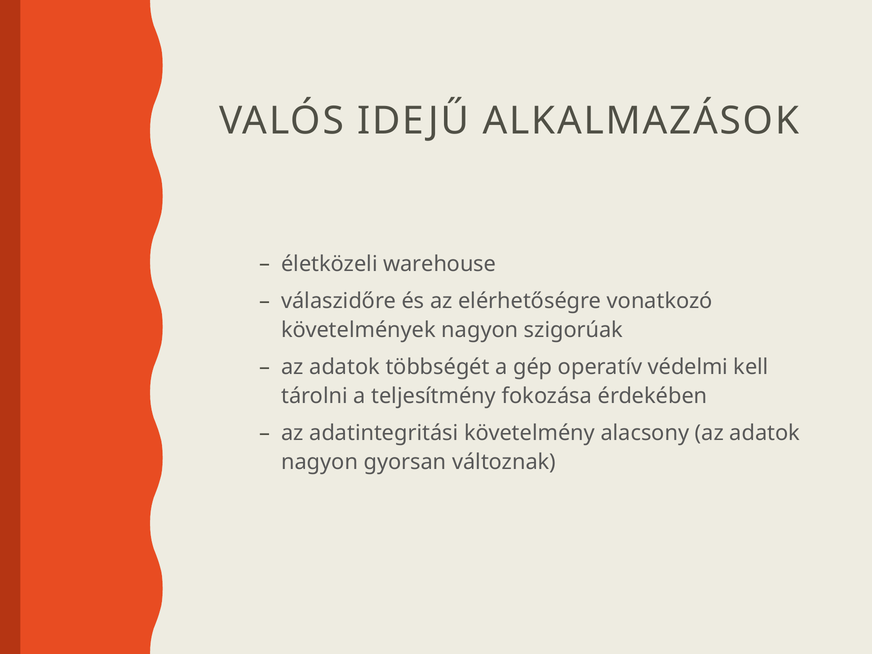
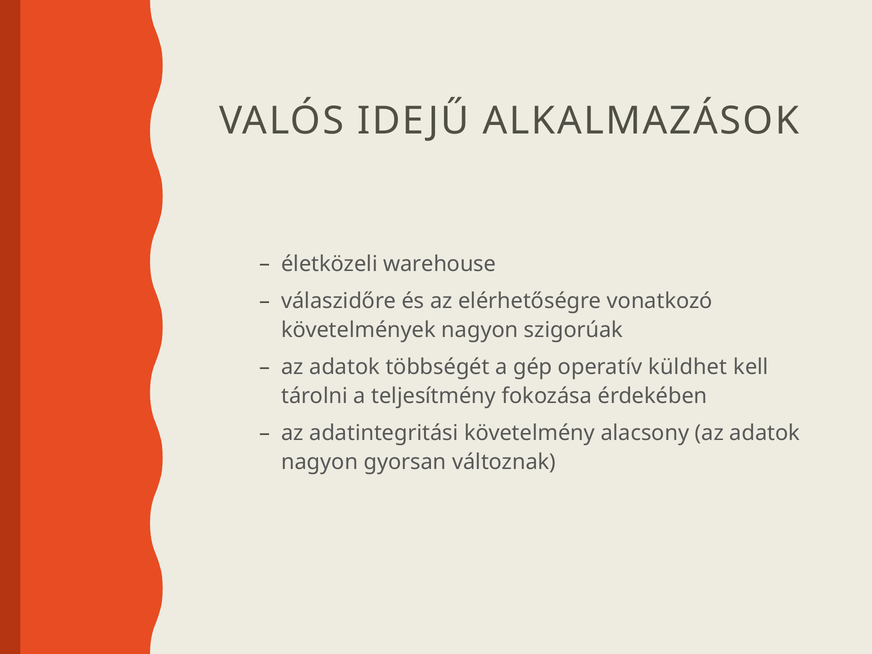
védelmi: védelmi -> küldhet
